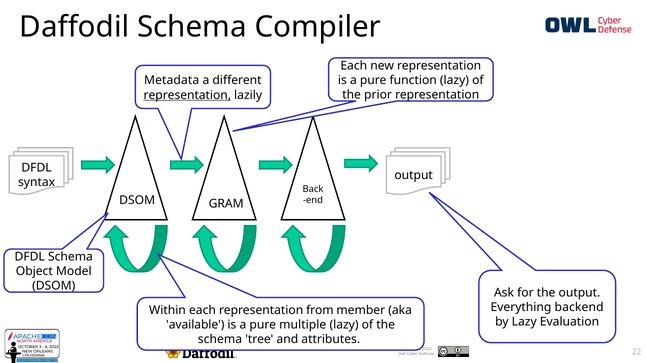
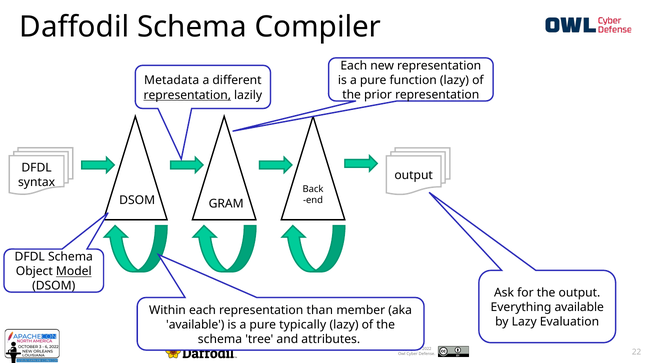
Model underline: none -> present
Everything backend: backend -> available
from: from -> than
multiple: multiple -> typically
